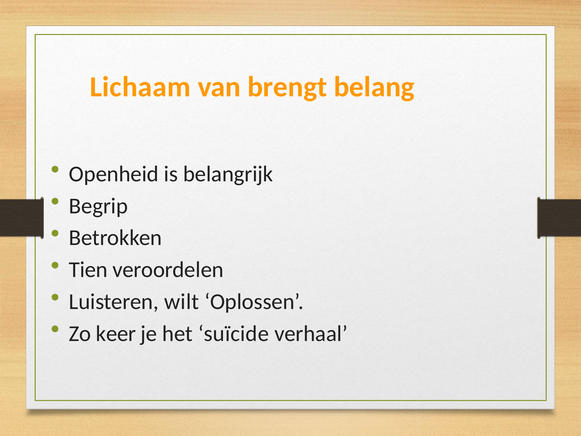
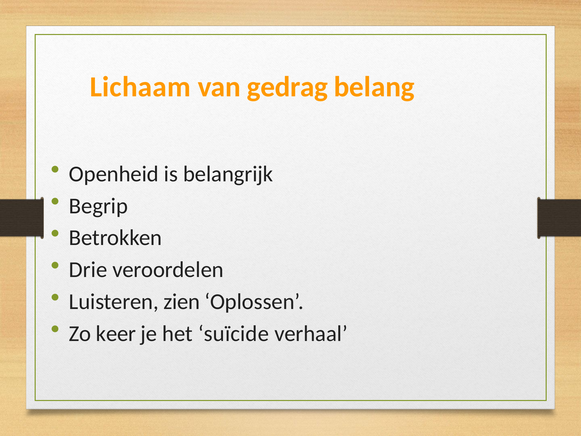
brengt: brengt -> gedrag
Tien: Tien -> Drie
wilt: wilt -> zien
